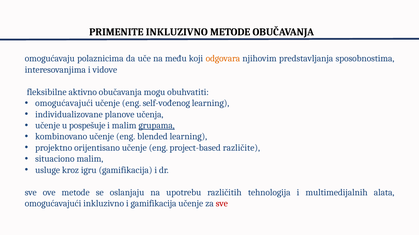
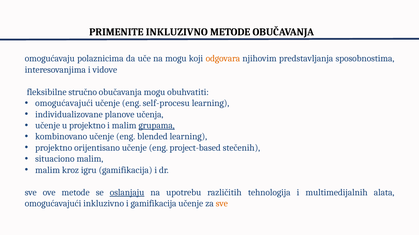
na među: među -> mogu
aktivno: aktivno -> stručno
self-vođenog: self-vođenog -> self-procesu
u pospešuje: pospešuje -> projektno
različite: različite -> stečenih
usluge at (48, 171): usluge -> malim
oslanjaju underline: none -> present
sve at (222, 204) colour: red -> orange
